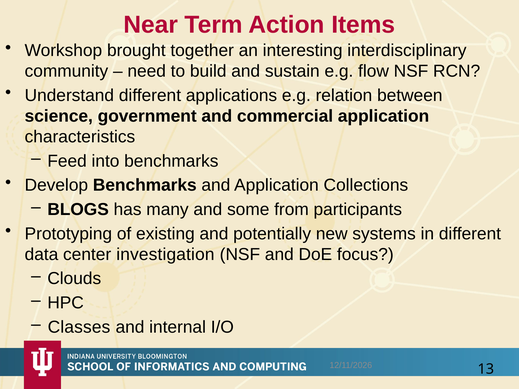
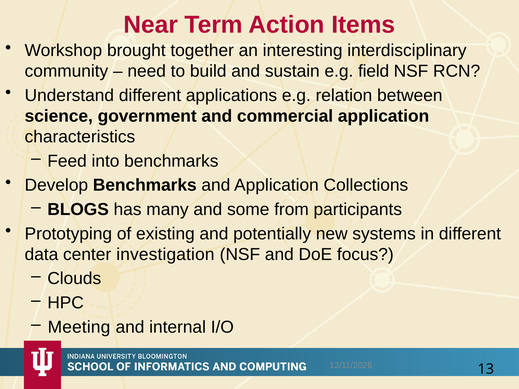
flow: flow -> field
Classes: Classes -> Meeting
